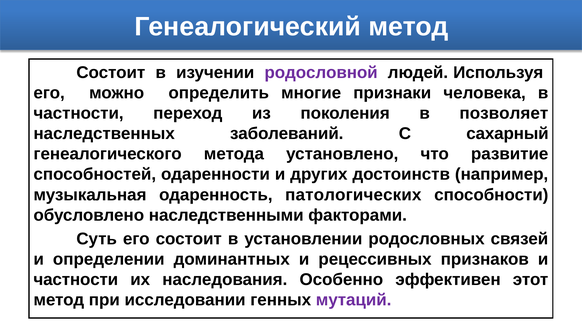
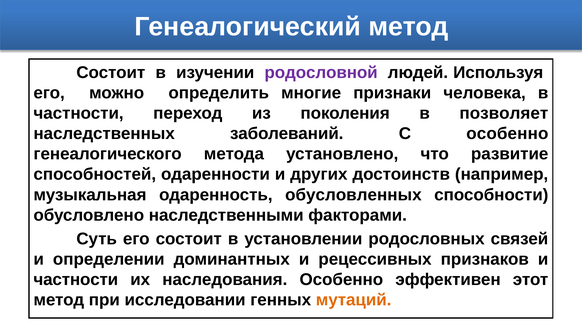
С сахарный: сахарный -> особенно
патологических: патологических -> обусловленных
мутаций colour: purple -> orange
